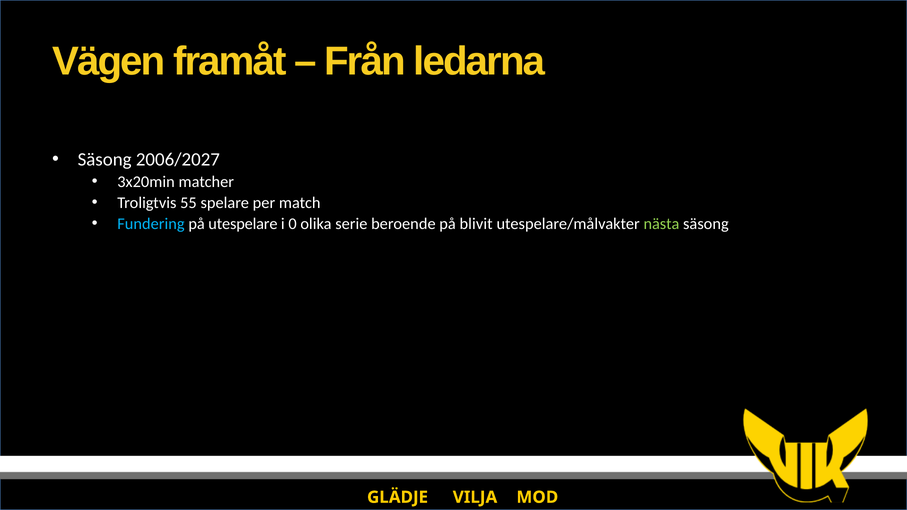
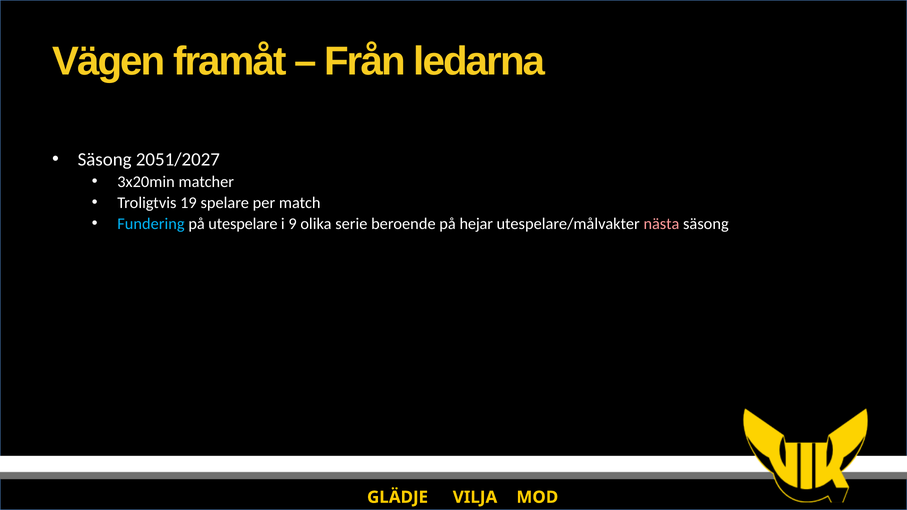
2006/2027: 2006/2027 -> 2051/2027
55: 55 -> 19
0: 0 -> 9
blivit: blivit -> hejar
nästa colour: light green -> pink
